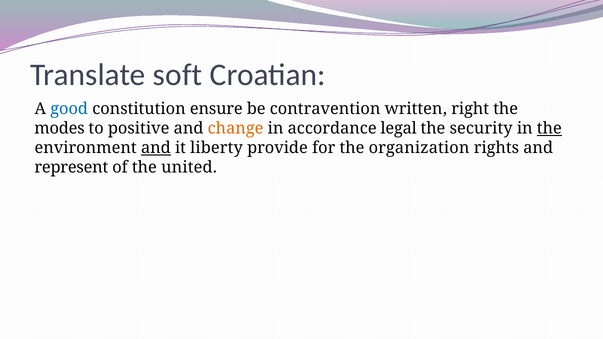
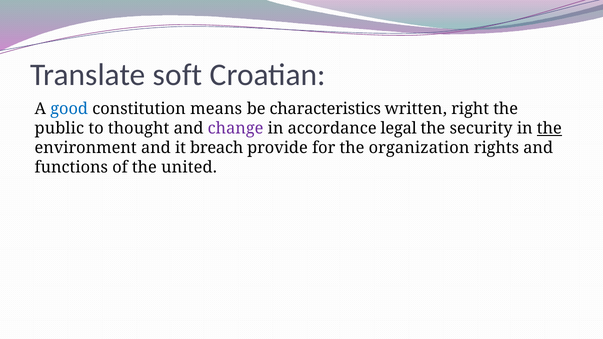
ensure: ensure -> means
contravention: contravention -> characteristics
modes: modes -> public
positive: positive -> thought
change colour: orange -> purple
and at (156, 148) underline: present -> none
liberty: liberty -> breach
represent: represent -> functions
